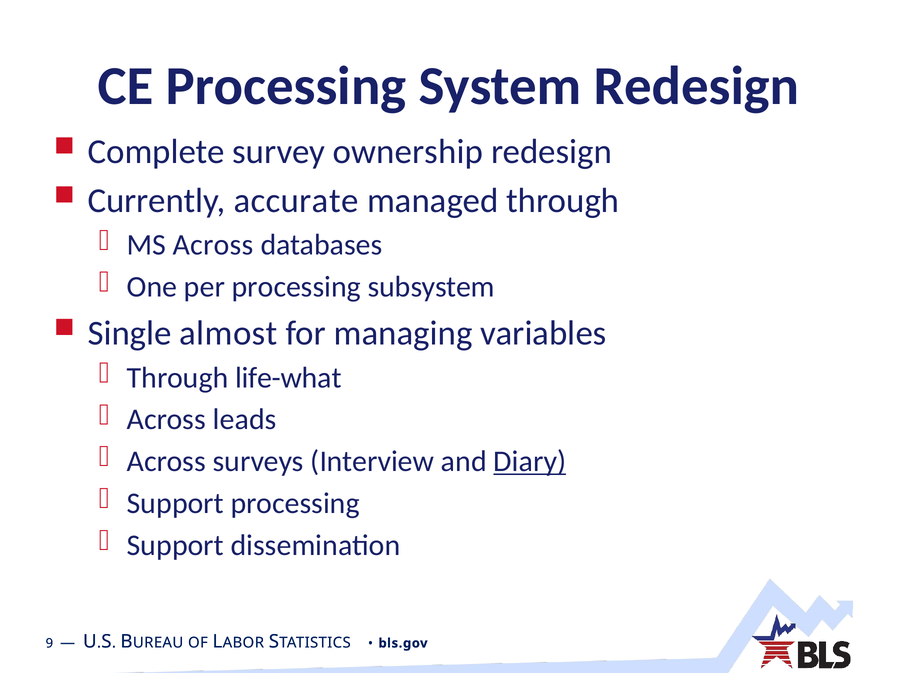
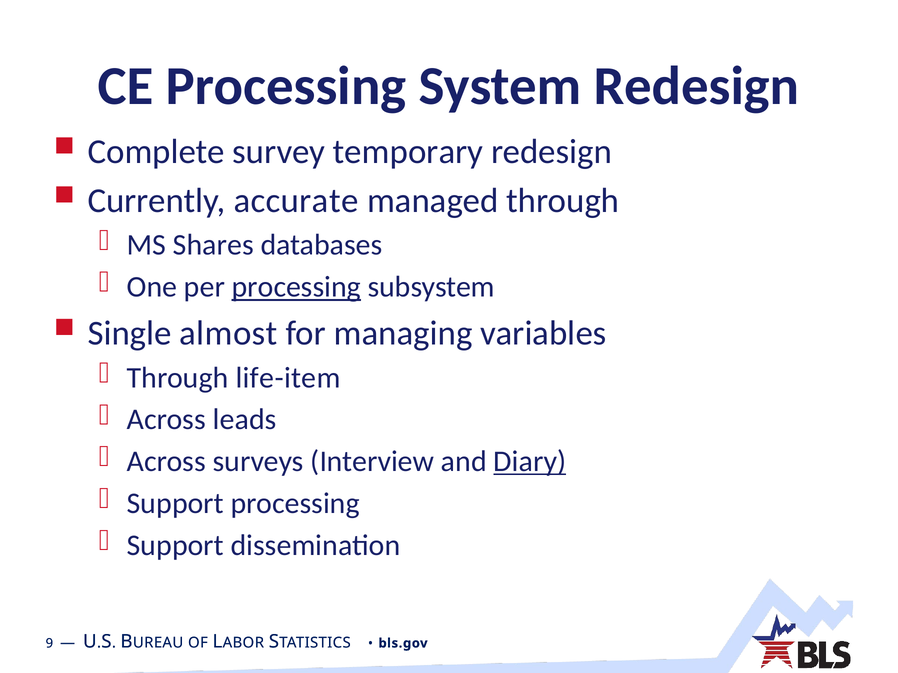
ownership: ownership -> temporary
MS Across: Across -> Shares
processing at (296, 287) underline: none -> present
life-what: life-what -> life-item
